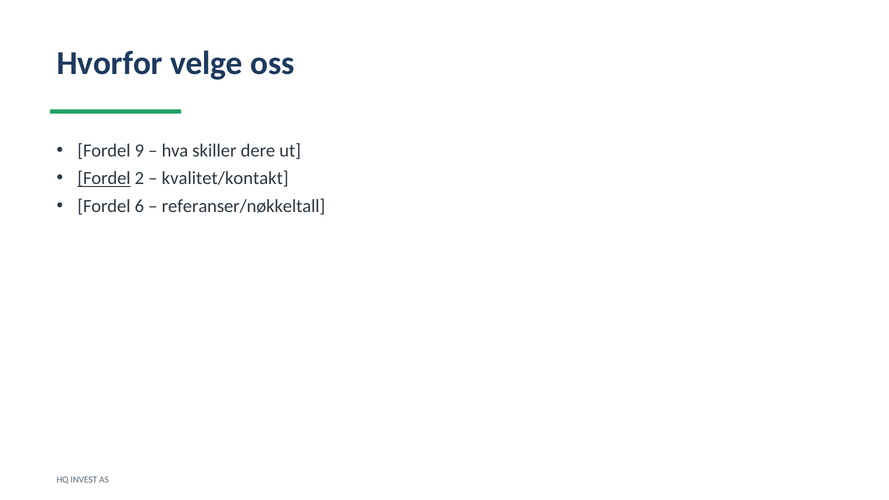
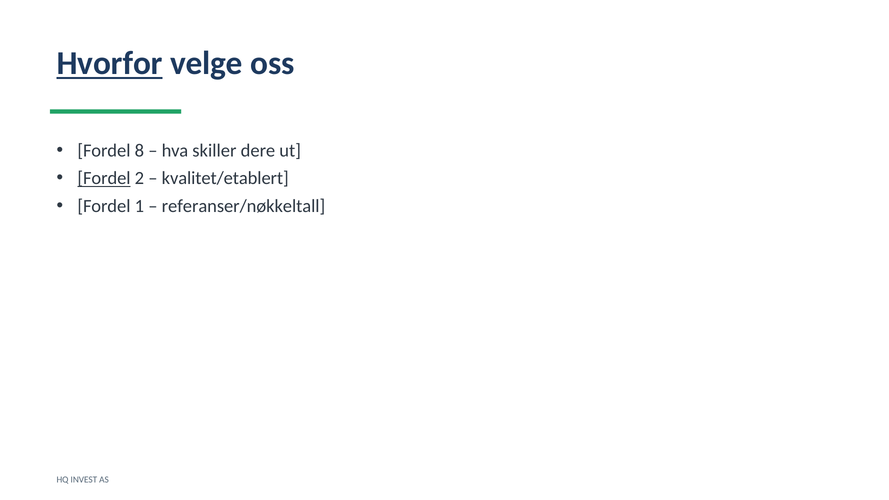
Hvorfor underline: none -> present
9: 9 -> 8
kvalitet/kontakt: kvalitet/kontakt -> kvalitet/etablert
6: 6 -> 1
